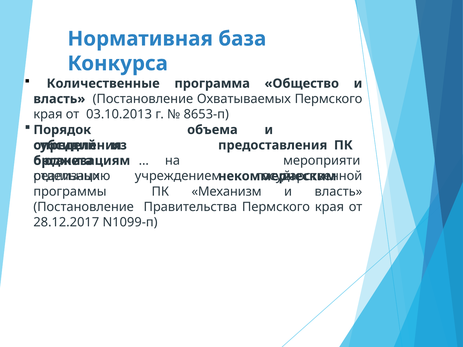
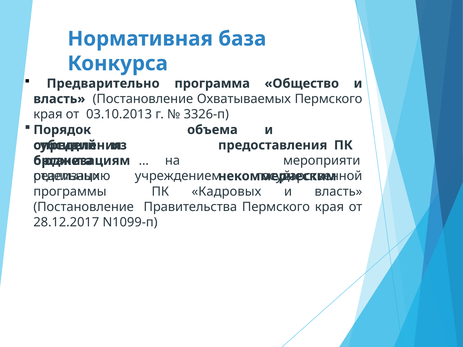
Количественные: Количественные -> Предварительно
8653-п: 8653-п -> 3326-п
Механизм: Механизм -> Кадровых
